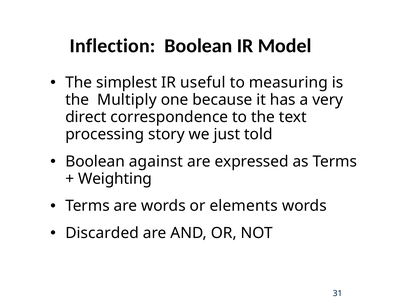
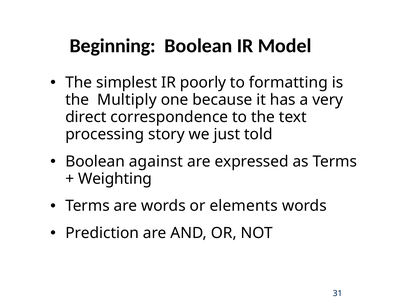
Inflection: Inflection -> Beginning
useful: useful -> poorly
measuring: measuring -> formatting
Discarded: Discarded -> Prediction
